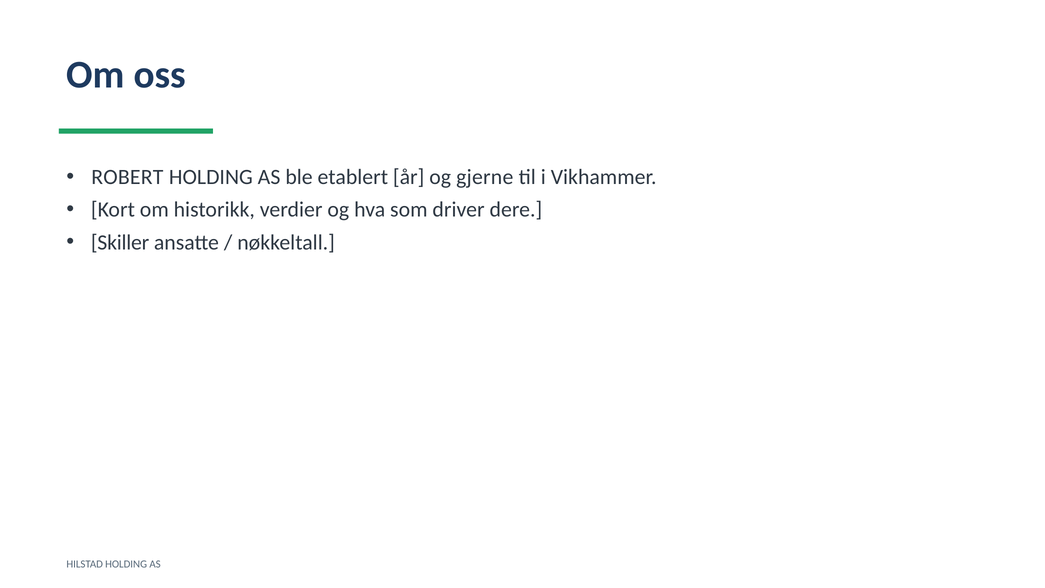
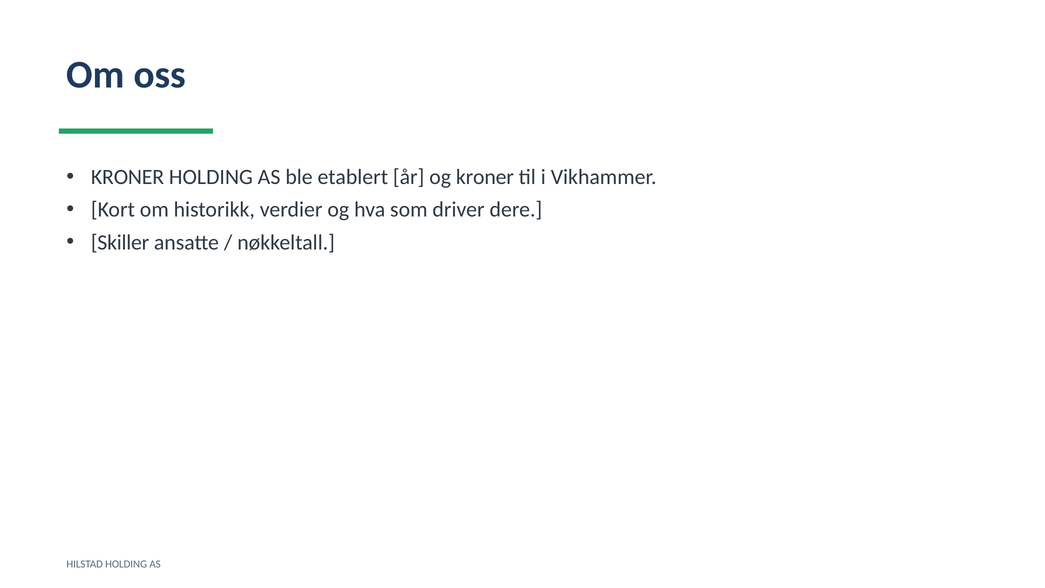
ROBERT at (127, 177): ROBERT -> KRONER
og gjerne: gjerne -> kroner
